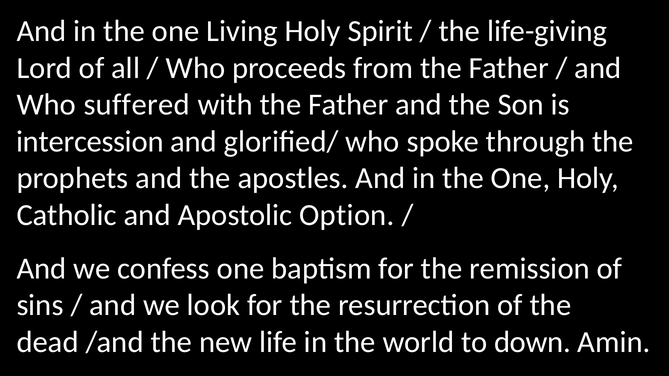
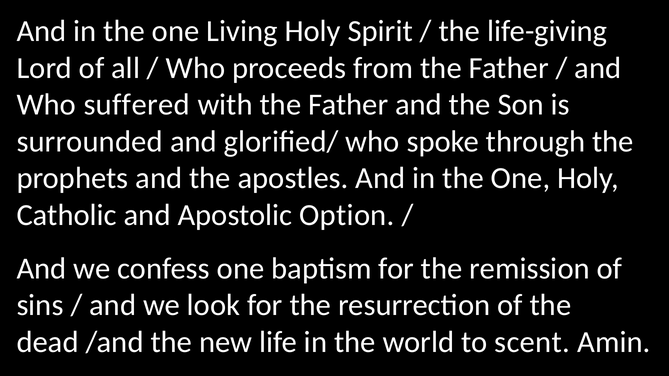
intercession: intercession -> surrounded
down: down -> scent
